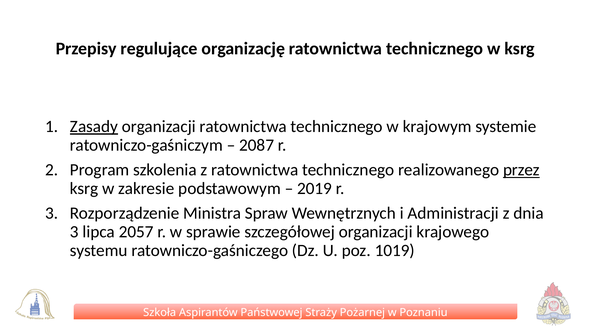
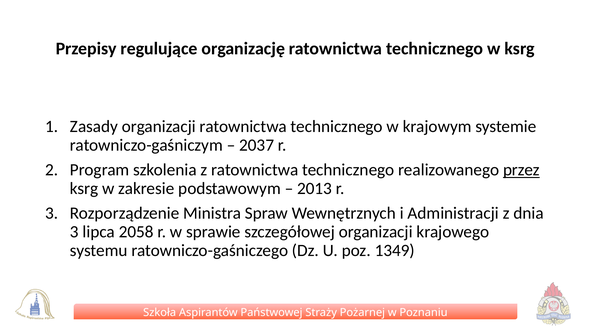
Zasady underline: present -> none
2087: 2087 -> 2037
2019: 2019 -> 2013
2057: 2057 -> 2058
1019: 1019 -> 1349
